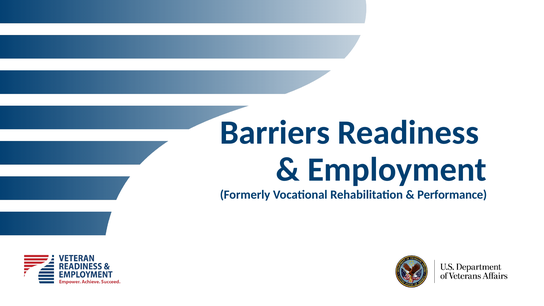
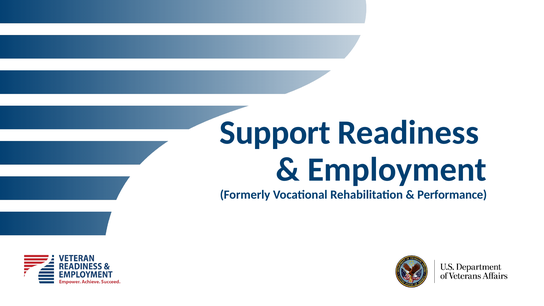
Barriers: Barriers -> Support
